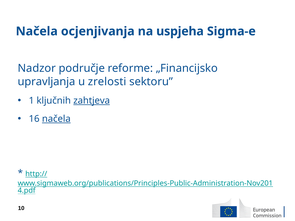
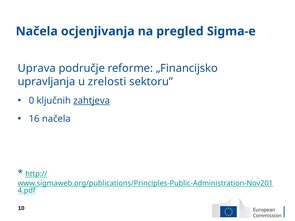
uspjeha: uspjeha -> pregled
Nadzor: Nadzor -> Uprava
1: 1 -> 0
načela at (56, 119) underline: present -> none
